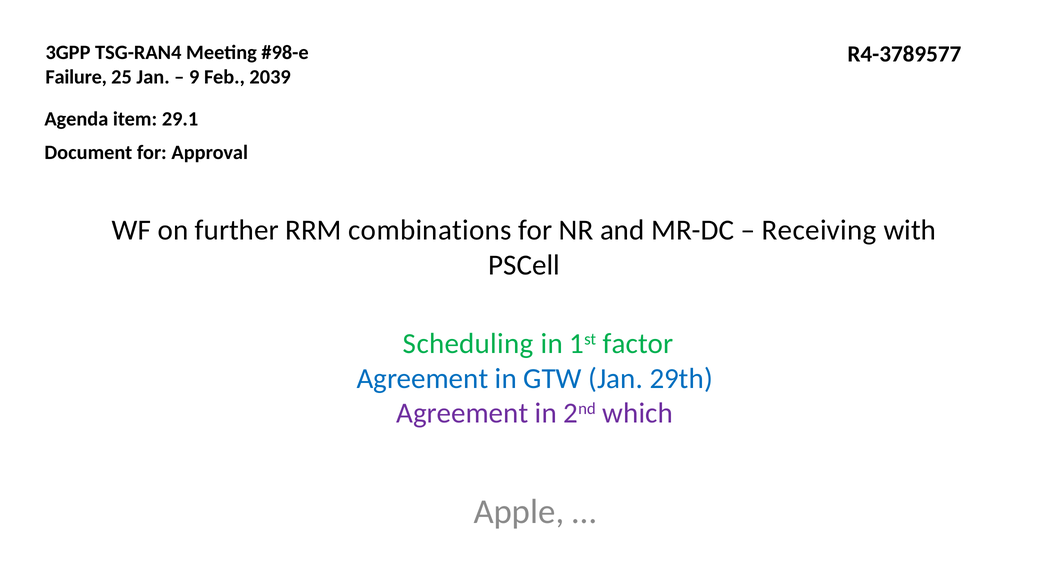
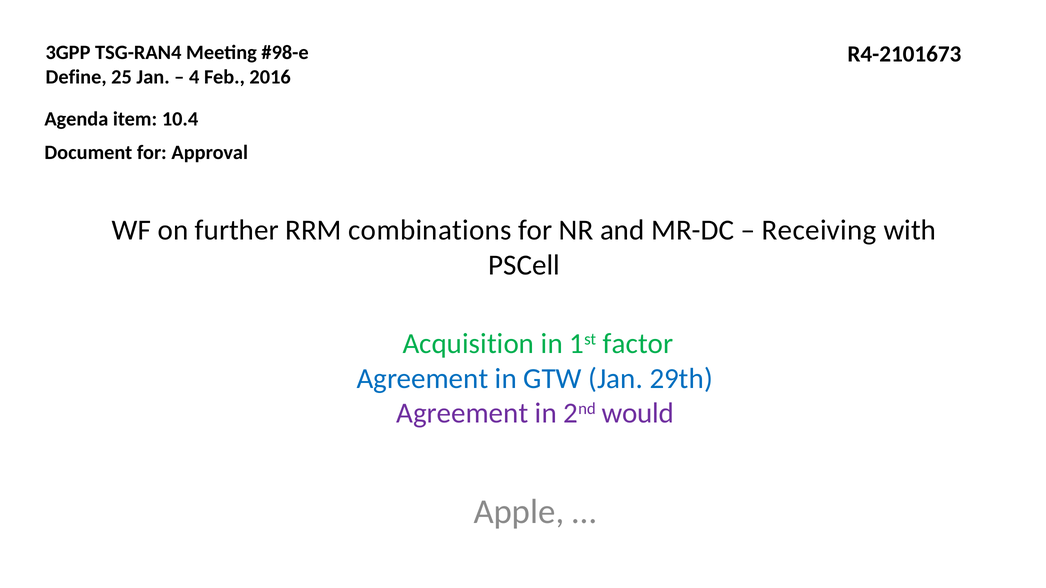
R4-3789577: R4-3789577 -> R4-2101673
Failure: Failure -> Define
9: 9 -> 4
2039: 2039 -> 2016
29.1: 29.1 -> 10.4
Scheduling: Scheduling -> Acquisition
which: which -> would
